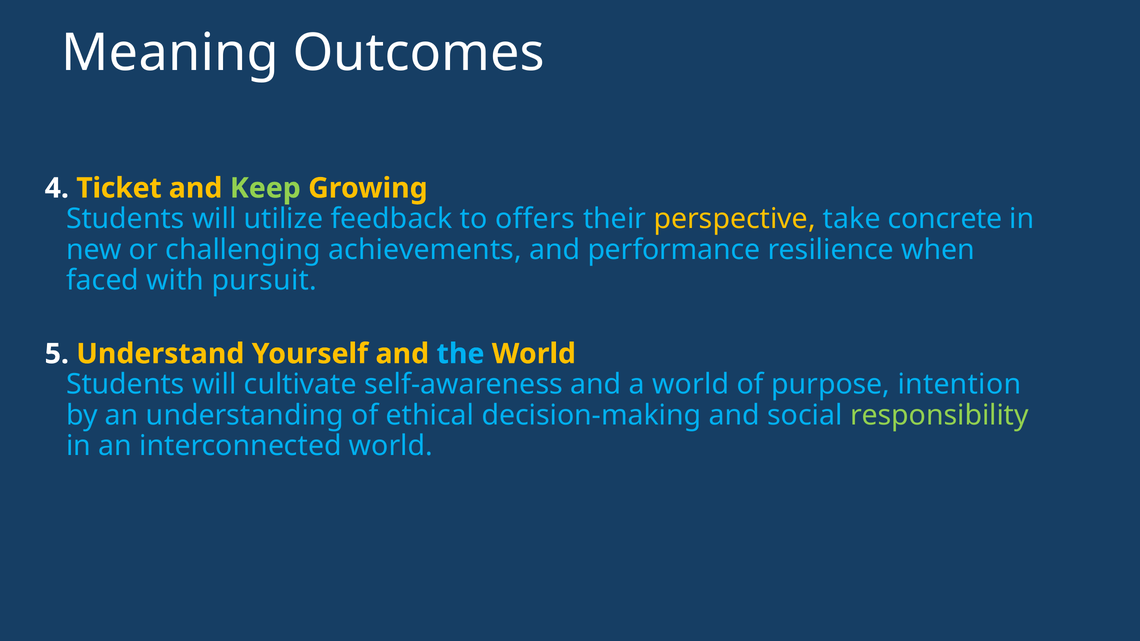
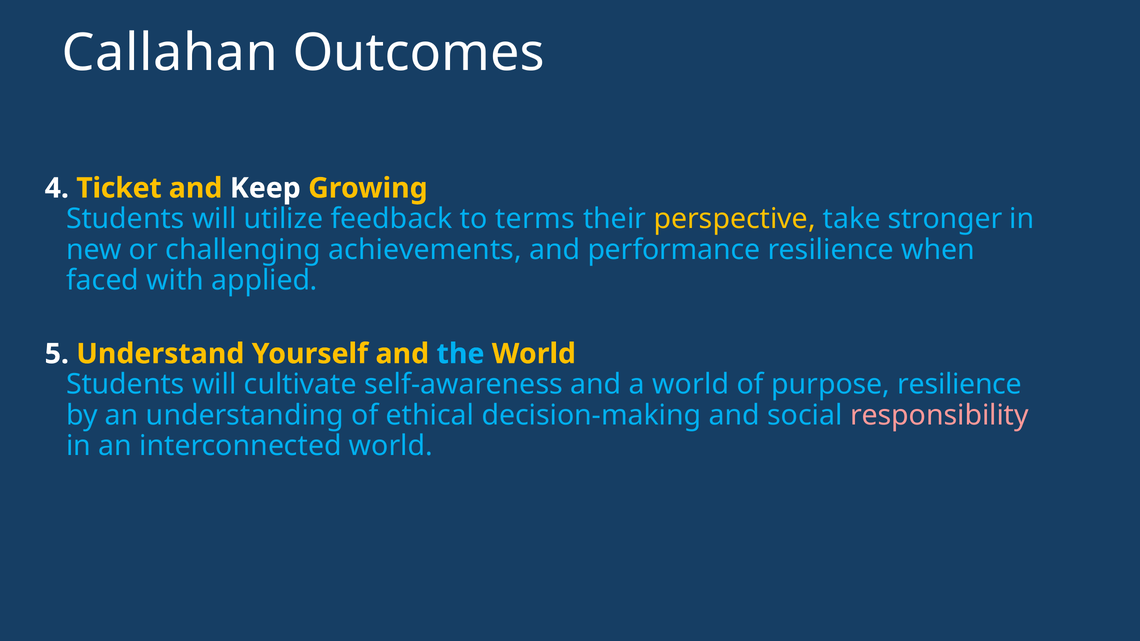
Meaning: Meaning -> Callahan
Keep colour: light green -> white
offers: offers -> terms
concrete: concrete -> stronger
pursuit: pursuit -> applied
purpose intention: intention -> resilience
responsibility colour: light green -> pink
